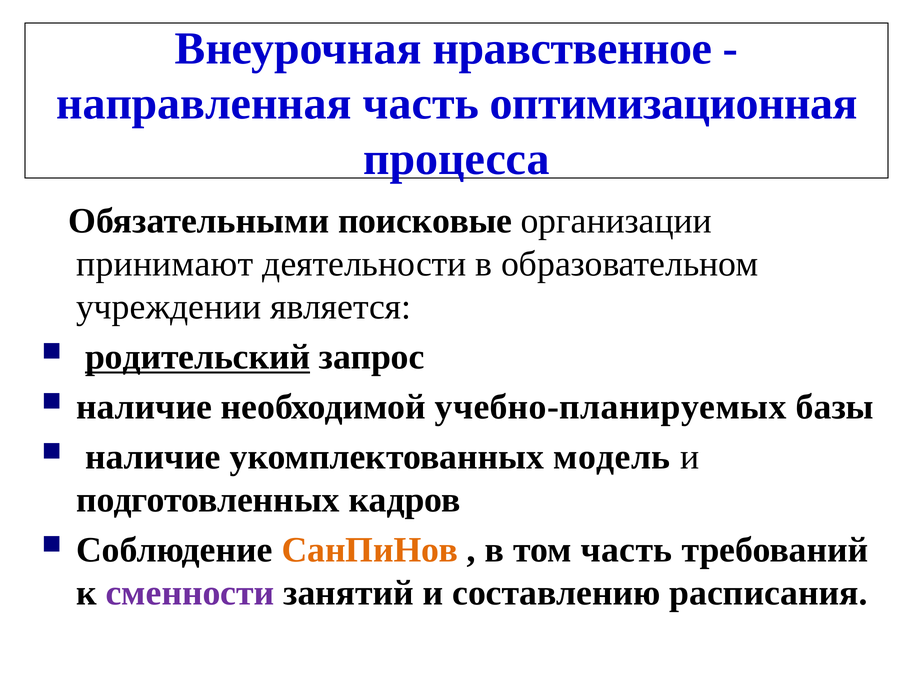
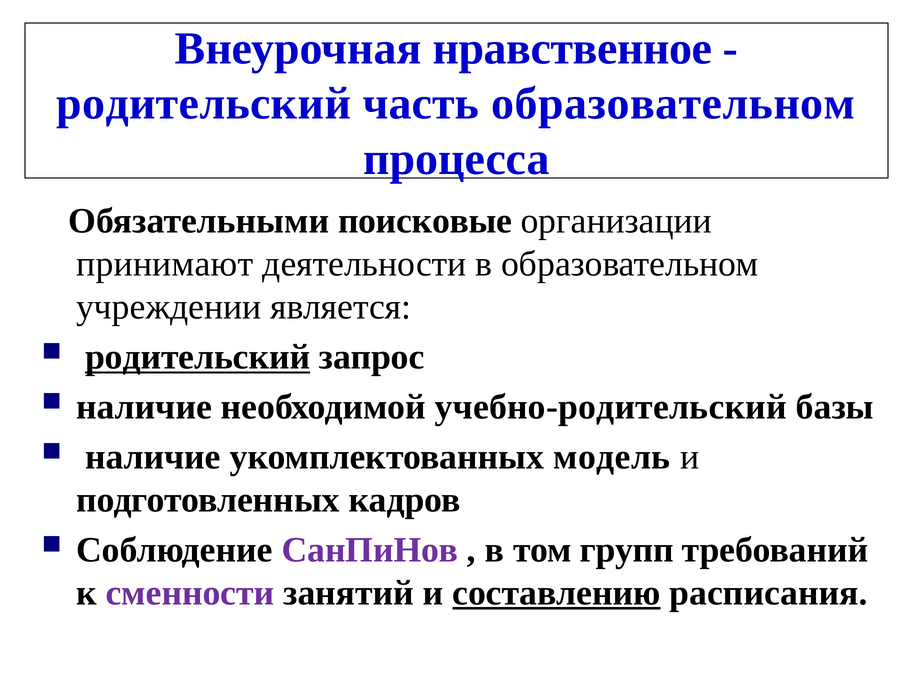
направленная at (204, 104): направленная -> родительский
часть оптимизационная: оптимизационная -> образовательном
учебно-планируемых: учебно-планируемых -> учебно-родительский
СанПиНов colour: orange -> purple
том часть: часть -> групп
составлению underline: none -> present
